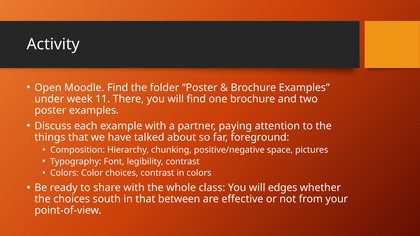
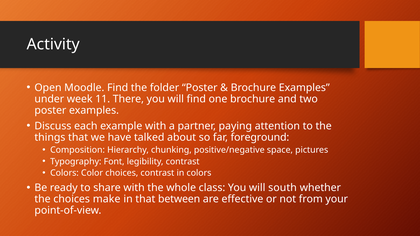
edges: edges -> south
south: south -> make
